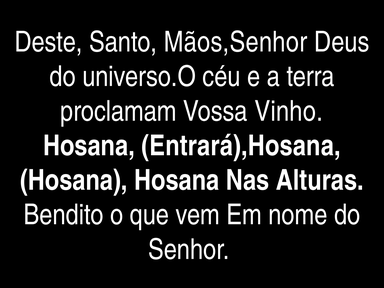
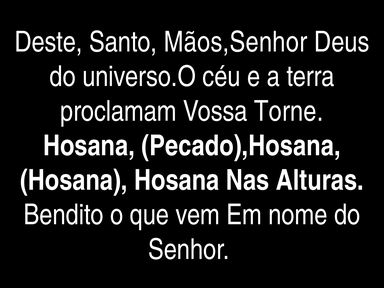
Vinho: Vinho -> Torne
Entrará),Hosana: Entrará),Hosana -> Pecado),Hosana
